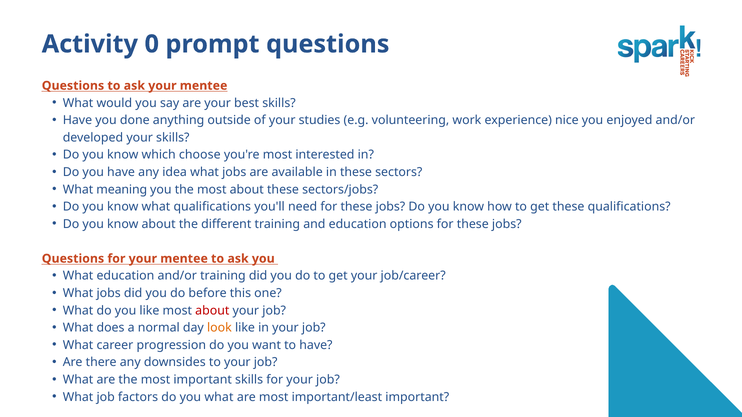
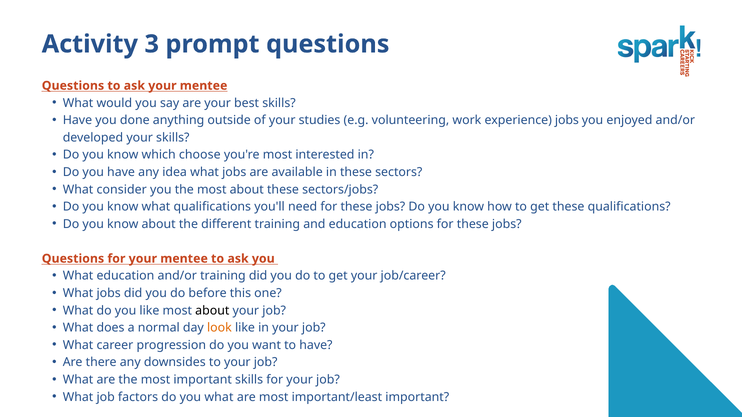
0: 0 -> 3
experience nice: nice -> jobs
meaning: meaning -> consider
about at (212, 311) colour: red -> black
